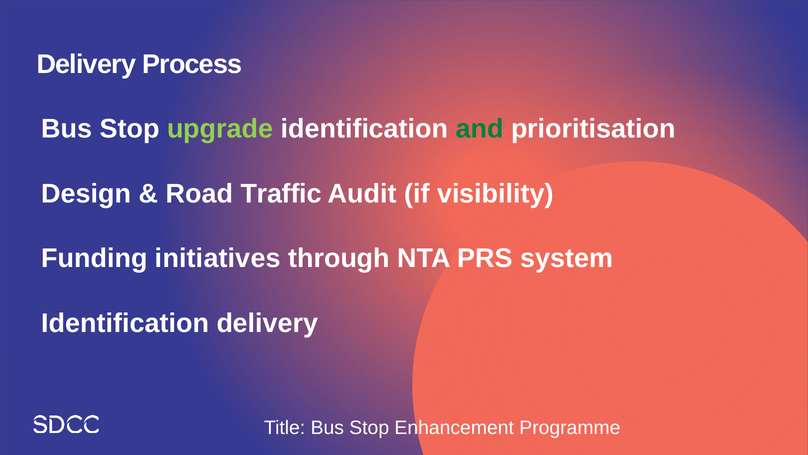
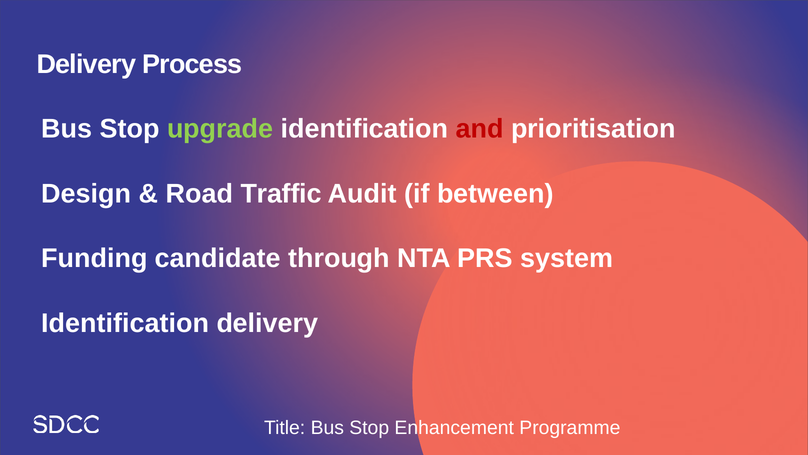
and colour: green -> red
visibility: visibility -> between
initiatives: initiatives -> candidate
